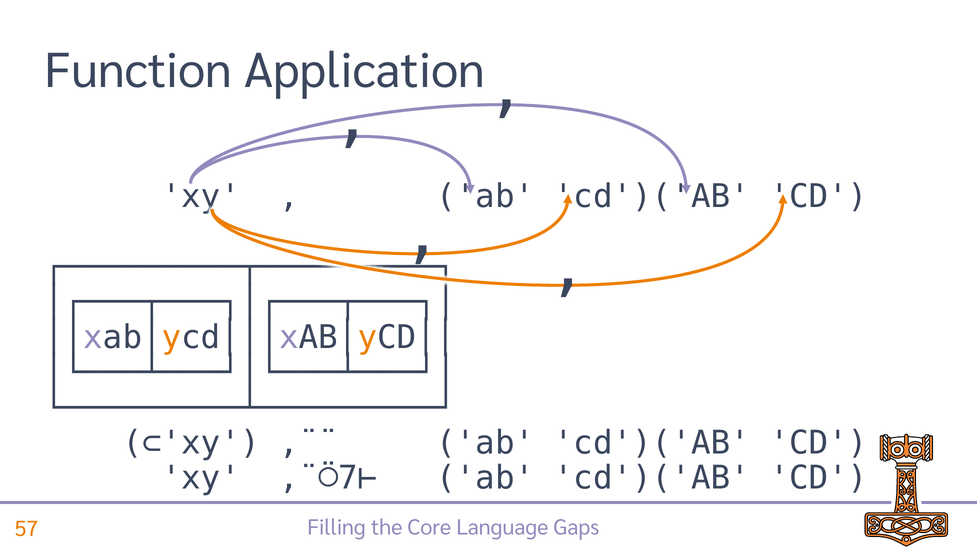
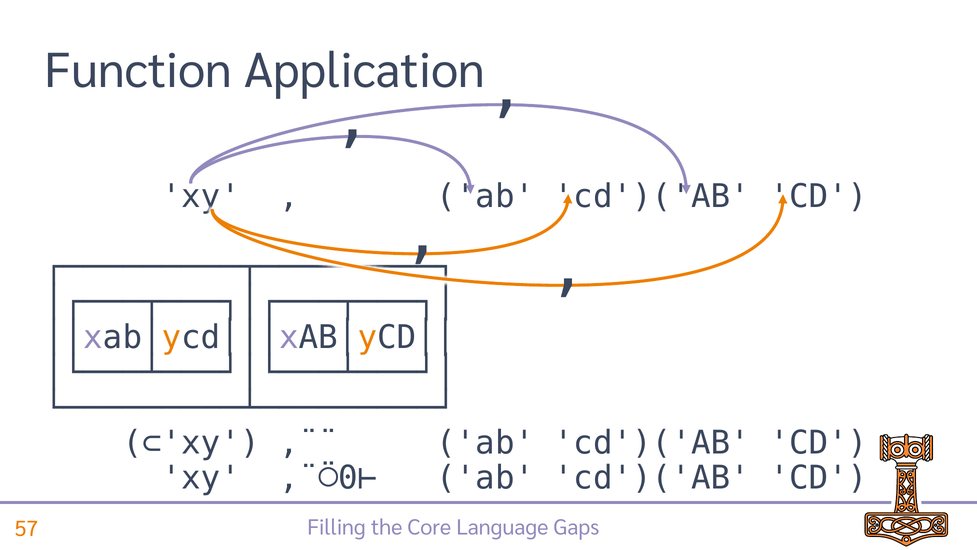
,¨⍥7⊢: ,¨⍥7⊢ -> ,¨⍥0⊢
